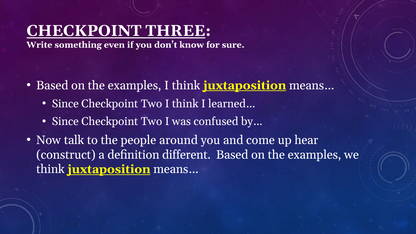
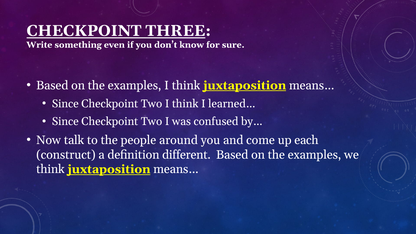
hear: hear -> each
